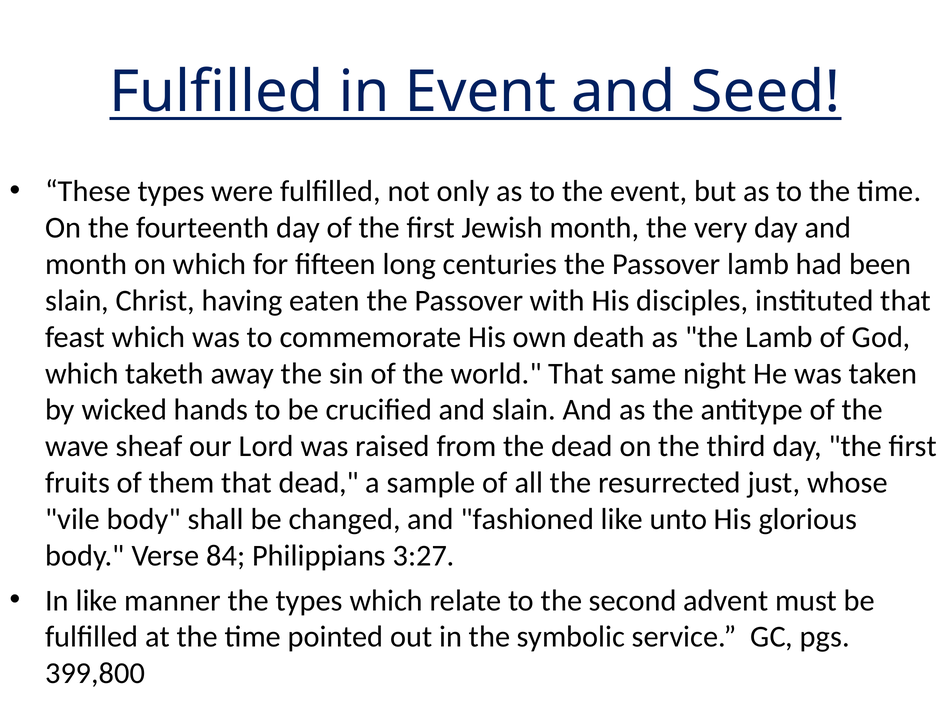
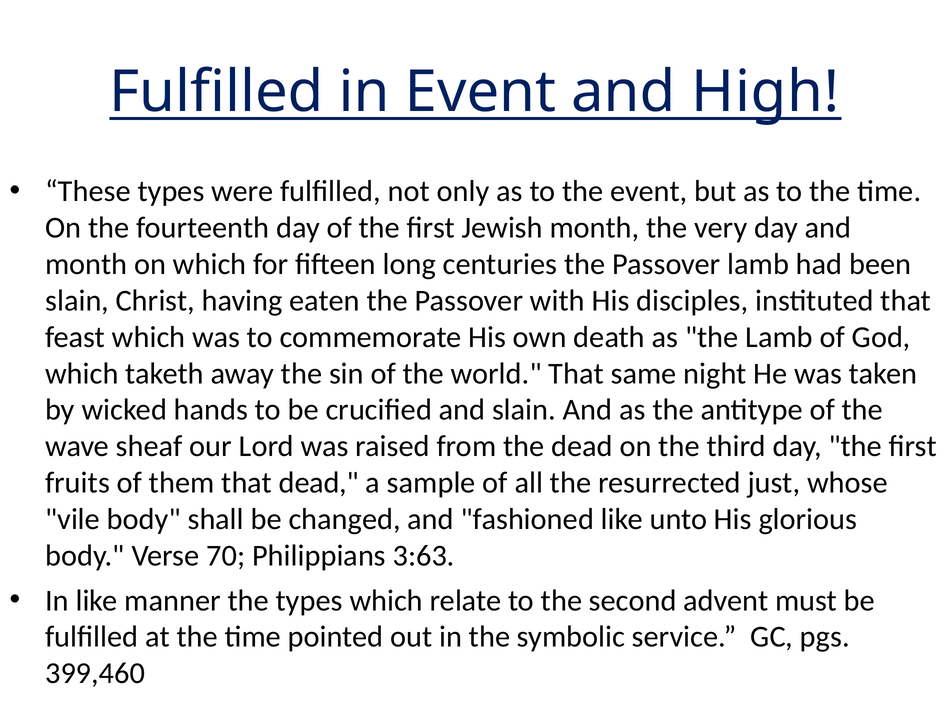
Seed: Seed -> High
84: 84 -> 70
3:27: 3:27 -> 3:63
399,800: 399,800 -> 399,460
